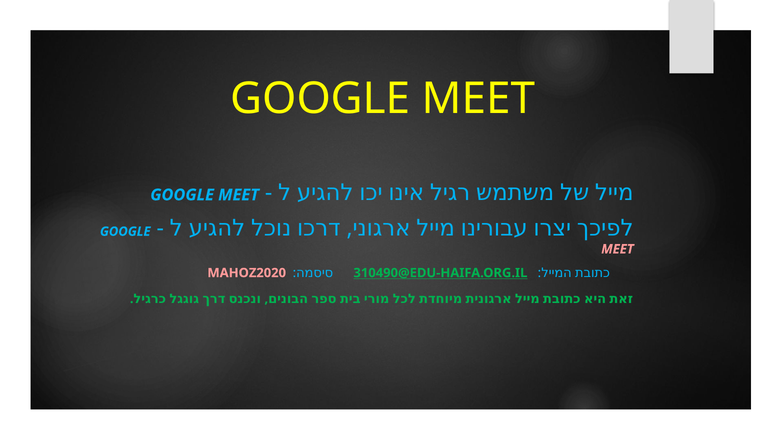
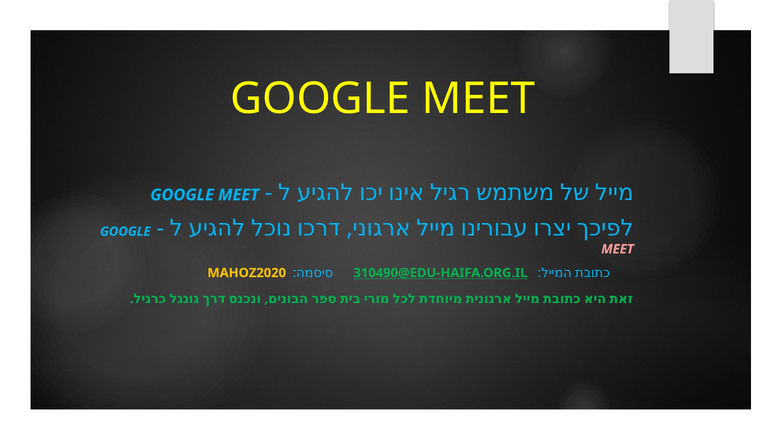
MAHOZ2020 colour: pink -> yellow
